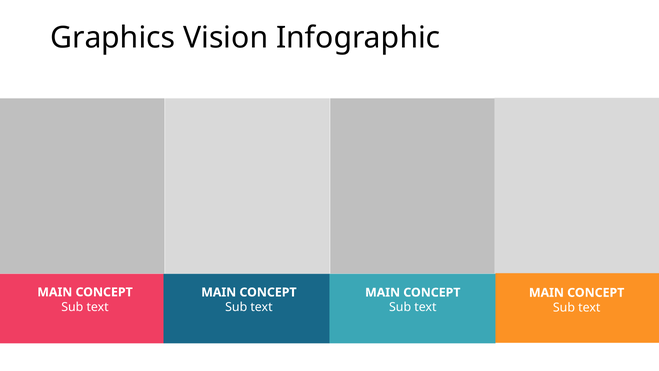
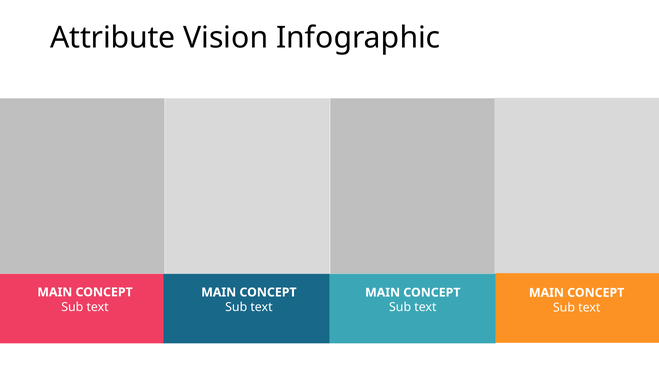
Graphics: Graphics -> Attribute
